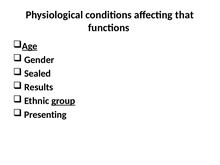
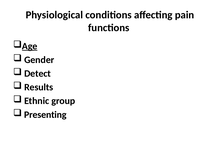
that: that -> pain
Sealed: Sealed -> Detect
group underline: present -> none
